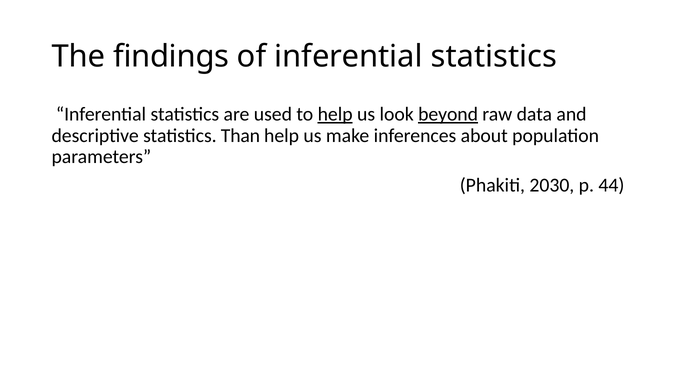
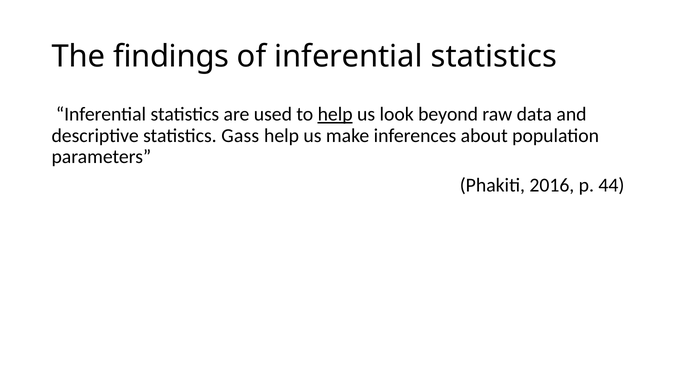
beyond underline: present -> none
Than: Than -> Gass
2030: 2030 -> 2016
